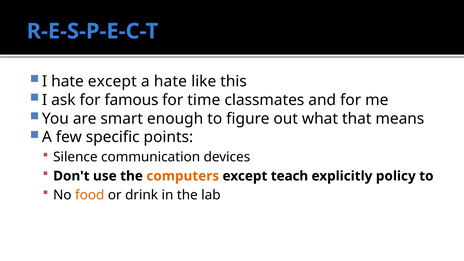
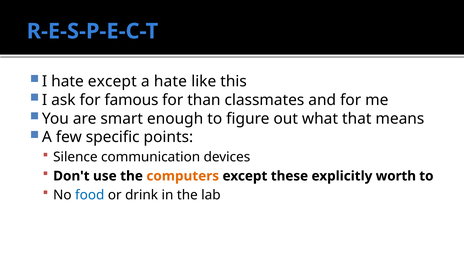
time: time -> than
teach: teach -> these
policy: policy -> worth
food colour: orange -> blue
